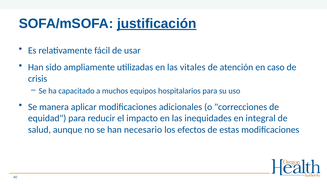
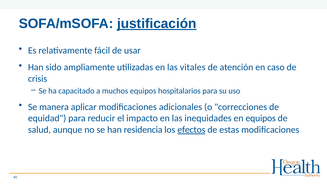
en integral: integral -> equipos
necesario: necesario -> residencia
efectos underline: none -> present
